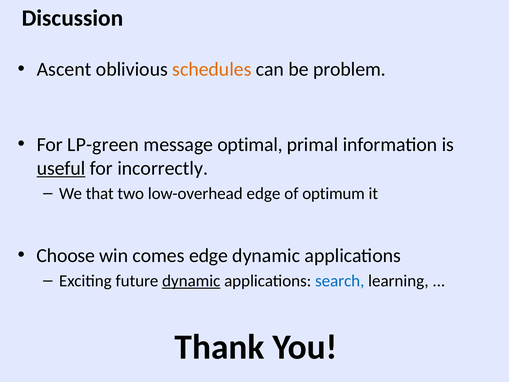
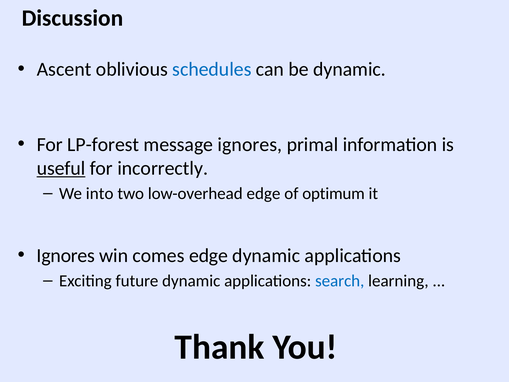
schedules colour: orange -> blue
be problem: problem -> dynamic
LP-green: LP-green -> LP-forest
message optimal: optimal -> ignores
that: that -> into
Choose at (66, 255): Choose -> Ignores
dynamic at (191, 281) underline: present -> none
